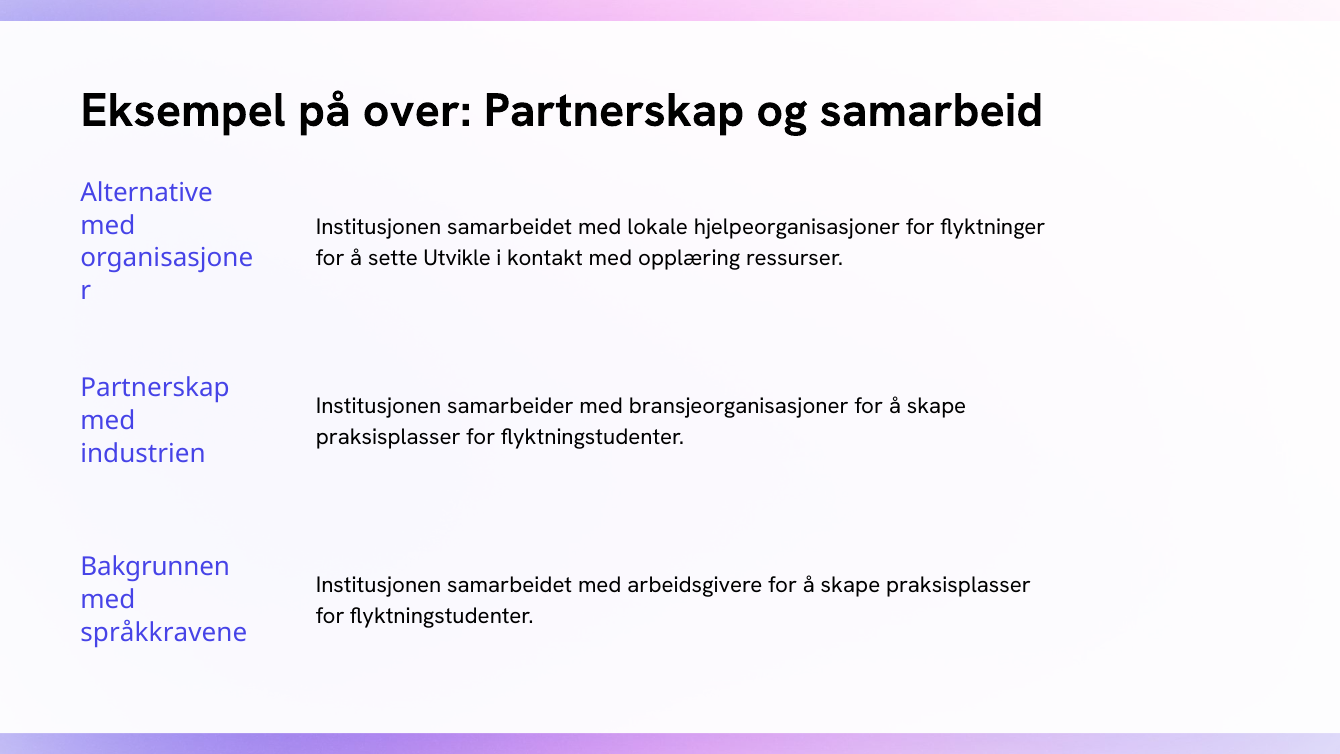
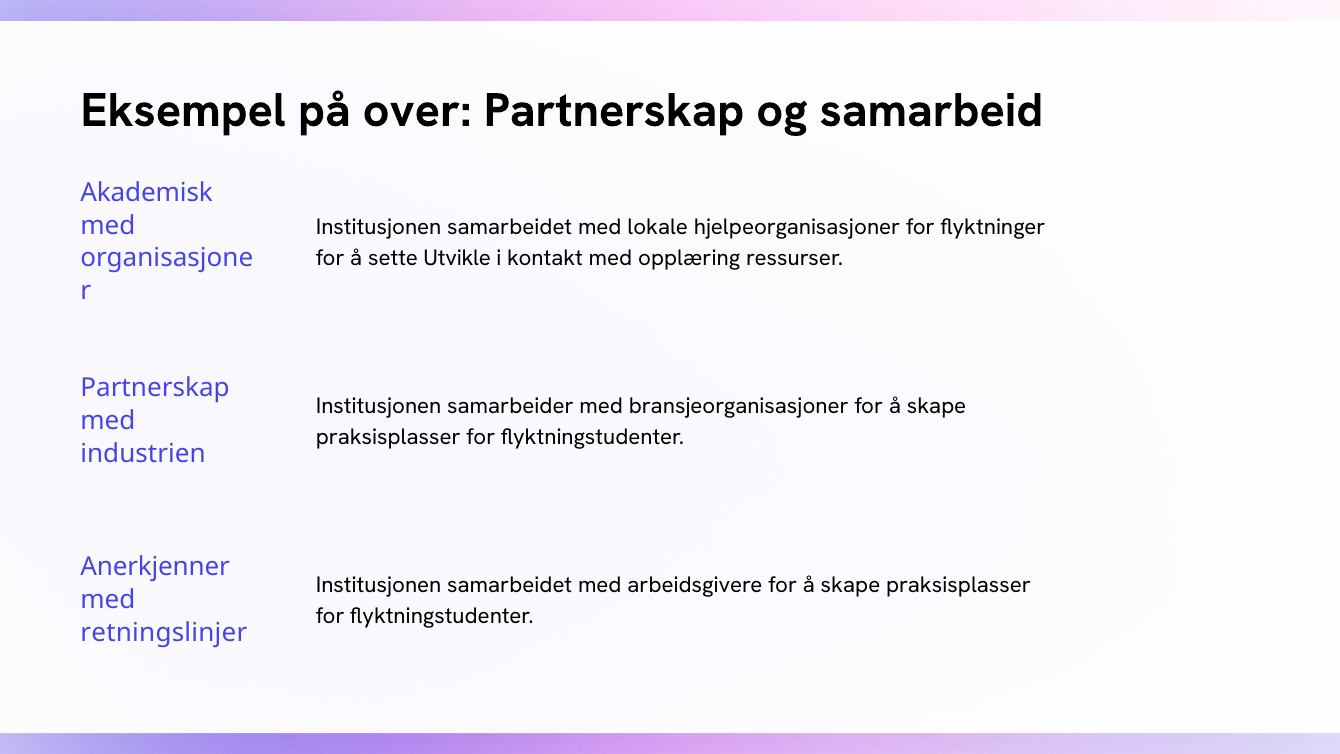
Alternative: Alternative -> Akademisk
Bakgrunnen: Bakgrunnen -> Anerkjenner
språkkravene: språkkravene -> retningslinjer
